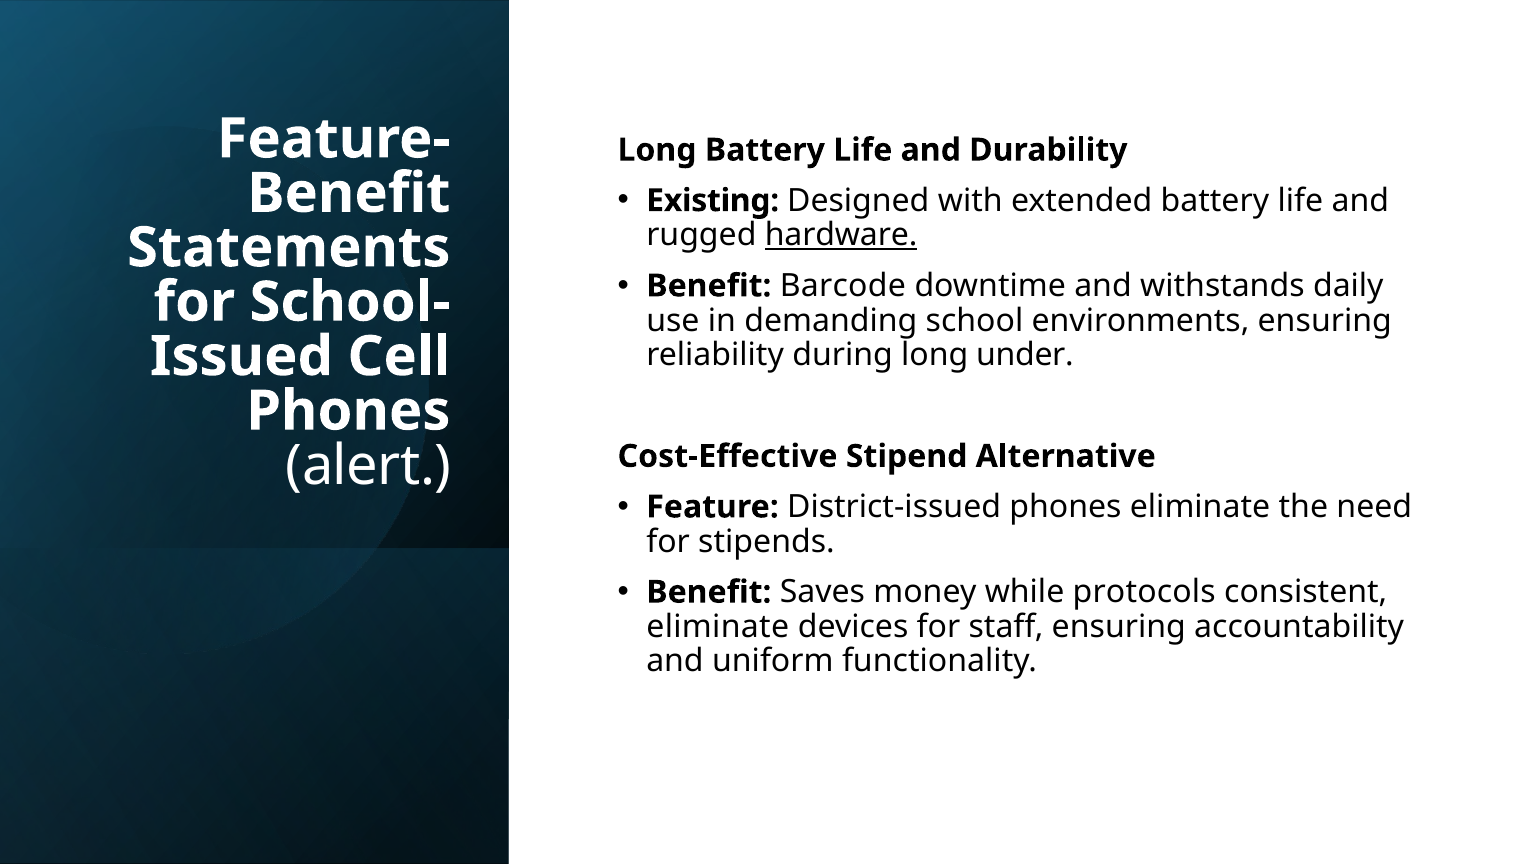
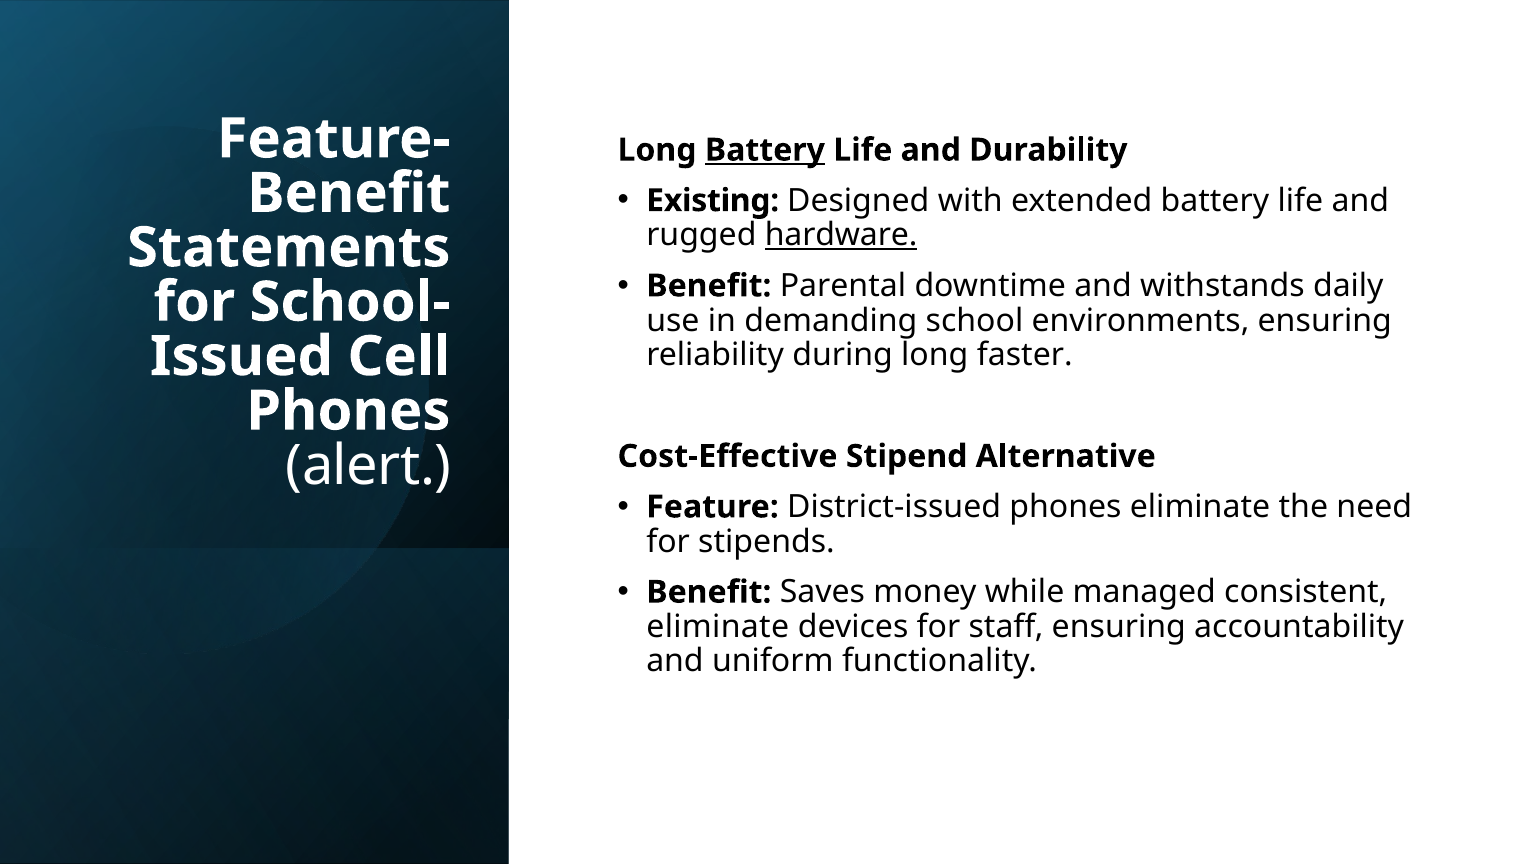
Battery at (765, 150) underline: none -> present
Barcode: Barcode -> Parental
under: under -> faster
protocols: protocols -> managed
